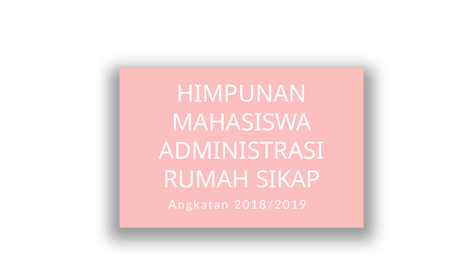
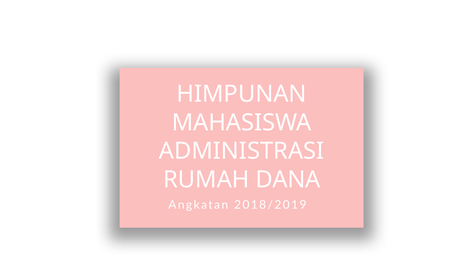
SIKAP: SIKAP -> DANA
